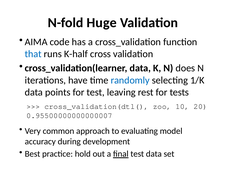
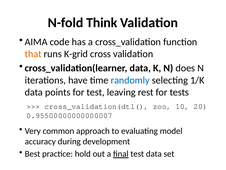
Huge: Huge -> Think
that colour: blue -> orange
K-half: K-half -> K-grid
